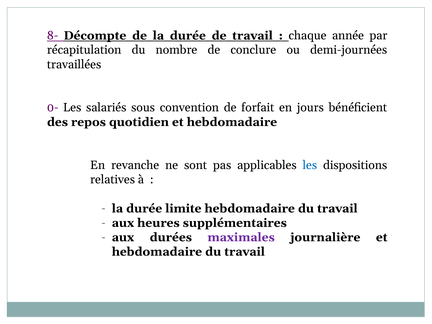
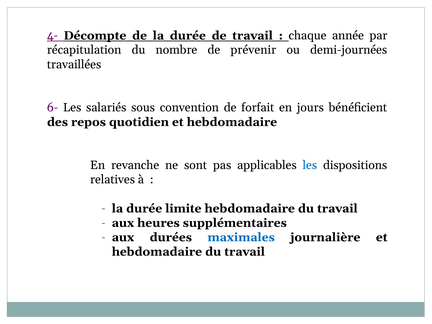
8-: 8- -> 4-
conclure: conclure -> prévenir
0-: 0- -> 6-
maximales colour: purple -> blue
